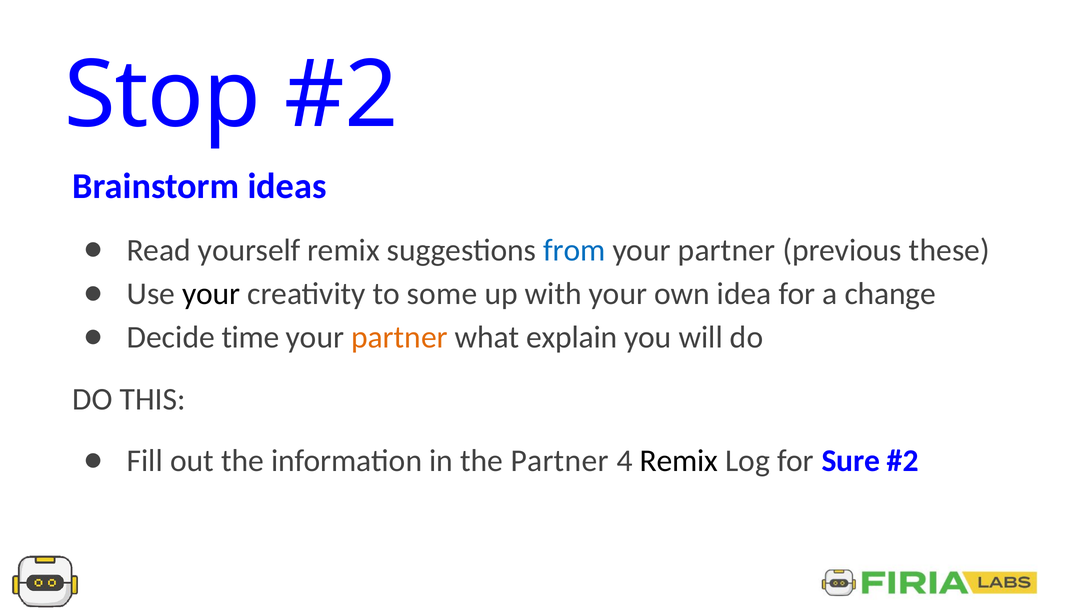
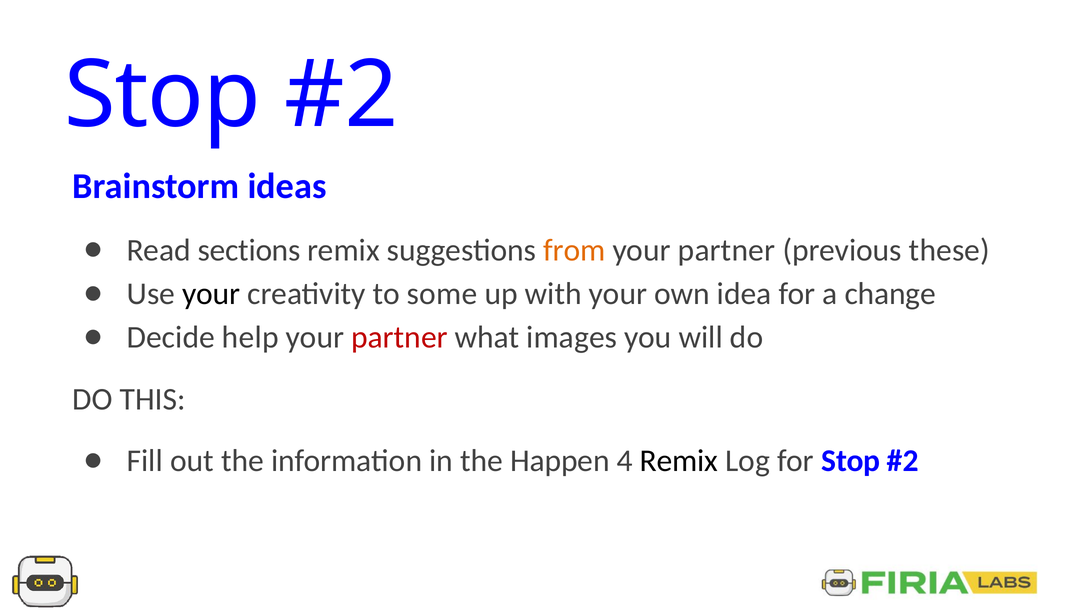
yourself: yourself -> sections
from colour: blue -> orange
time: time -> help
partner at (399, 337) colour: orange -> red
explain: explain -> images
the Partner: Partner -> Happen
for Sure: Sure -> Stop
